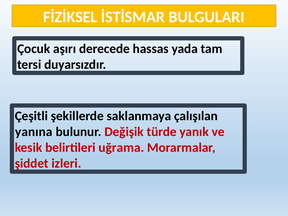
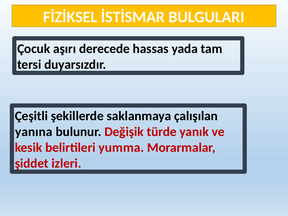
uğrama: uğrama -> yumma
